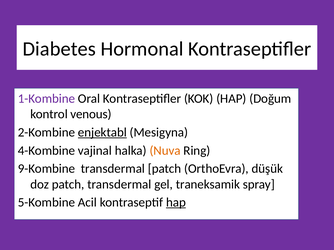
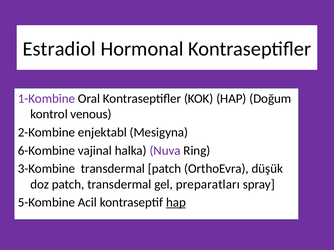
Diabetes: Diabetes -> Estradiol
enjektabl underline: present -> none
4-Kombine: 4-Kombine -> 6-Kombine
Nuva colour: orange -> purple
9-Kombine: 9-Kombine -> 3-Kombine
traneksamik: traneksamik -> preparatları
